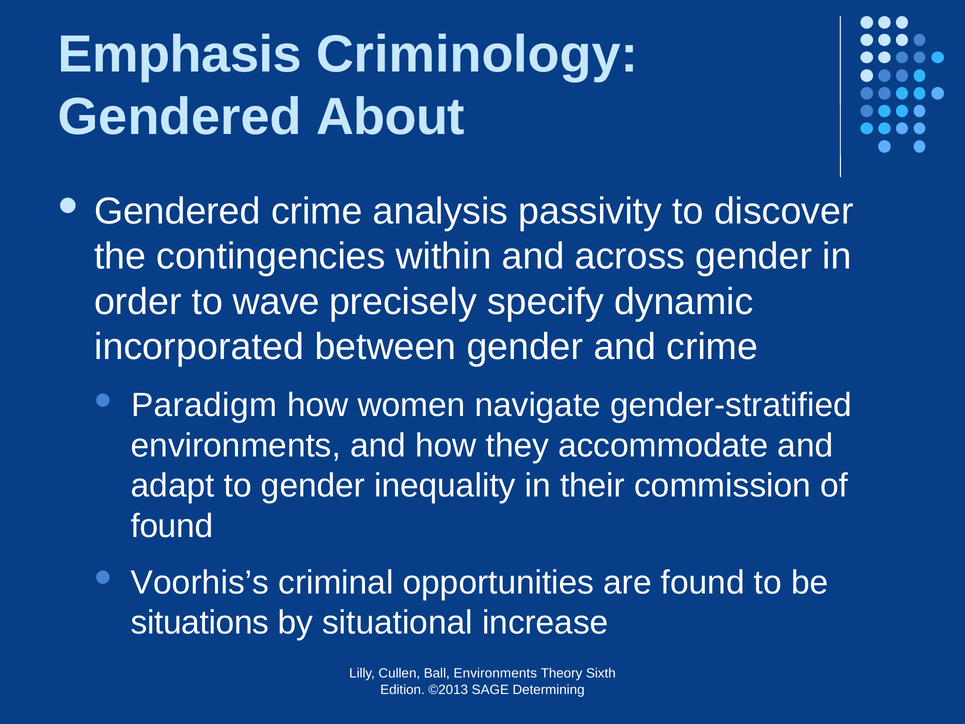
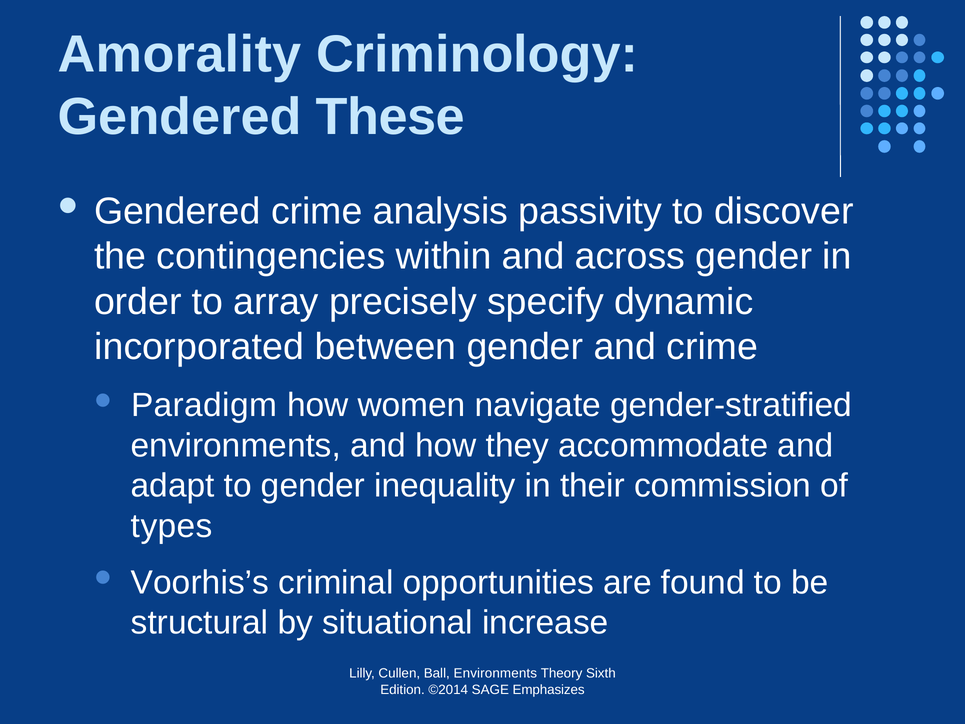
Emphasis: Emphasis -> Amorality
About: About -> These
wave: wave -> array
found at (172, 526): found -> types
situations: situations -> structural
©2013: ©2013 -> ©2014
Determining: Determining -> Emphasizes
